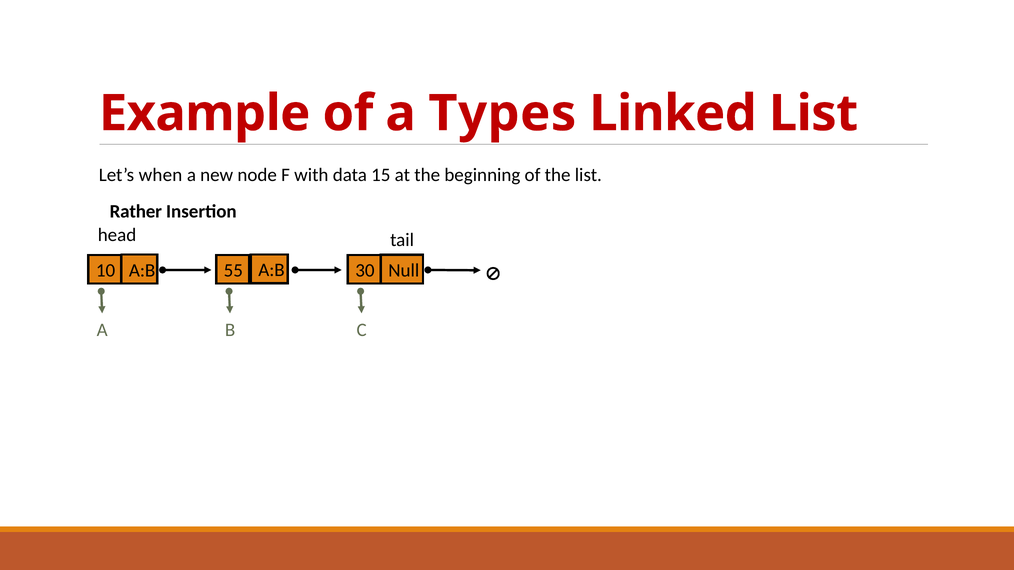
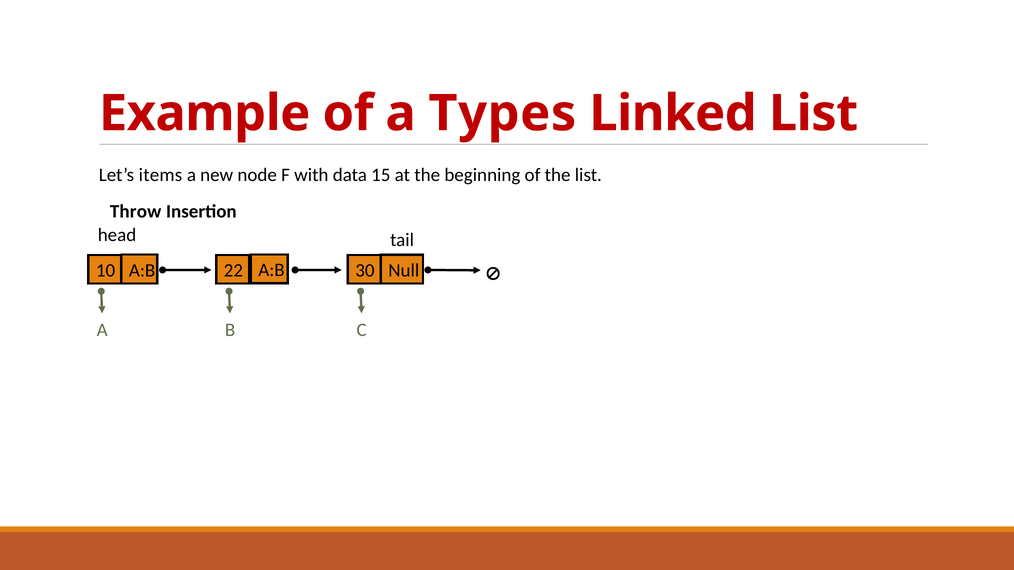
when: when -> items
Rather: Rather -> Throw
55: 55 -> 22
